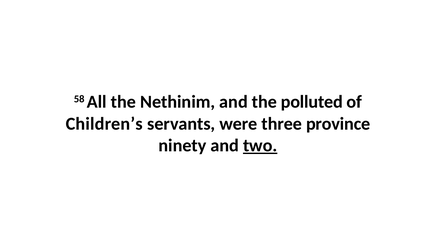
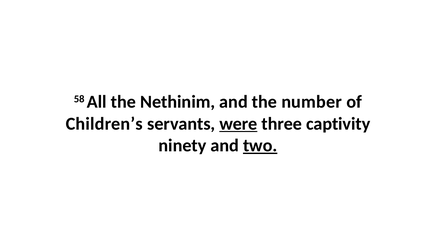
polluted: polluted -> number
were underline: none -> present
province: province -> captivity
